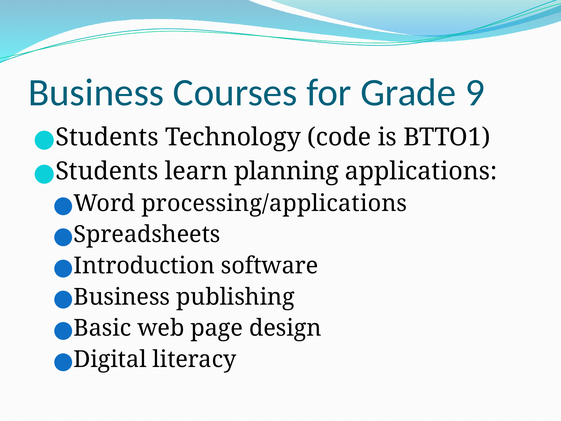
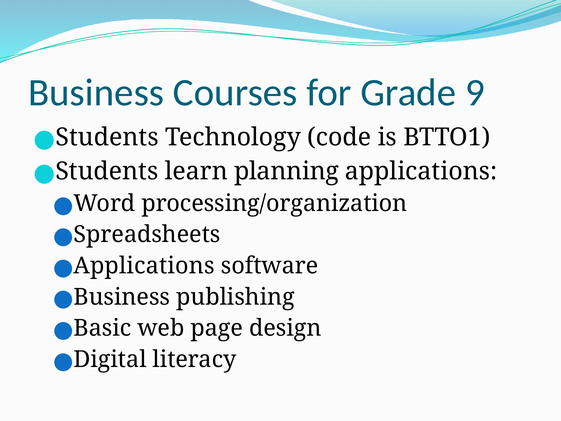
processing/applications: processing/applications -> processing/organization
Introduction at (144, 266): Introduction -> Applications
